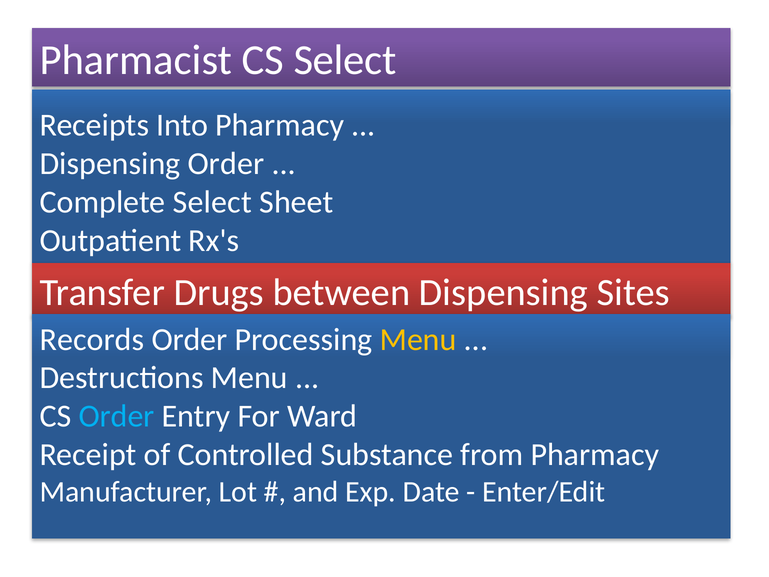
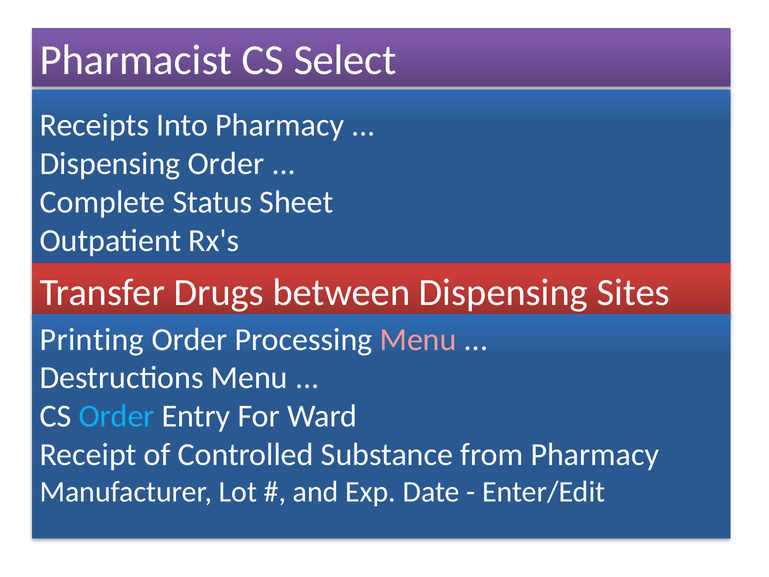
Complete Select: Select -> Status
Records: Records -> Printing
Menu at (418, 339) colour: yellow -> pink
